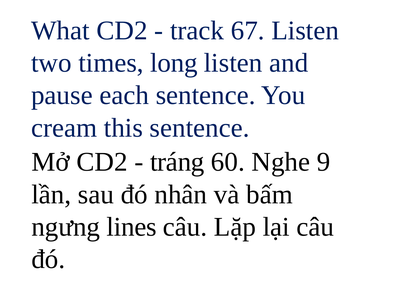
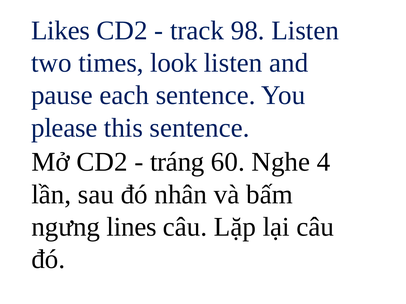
What: What -> Likes
67: 67 -> 98
long: long -> look
cream: cream -> please
9: 9 -> 4
